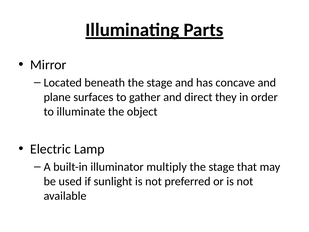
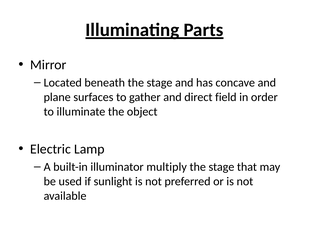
they: they -> field
